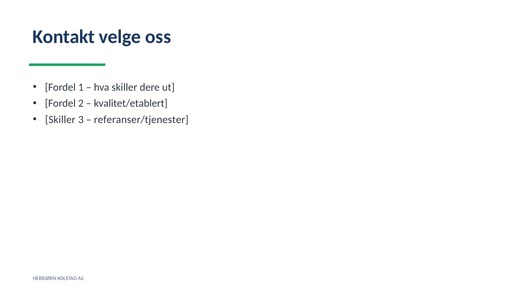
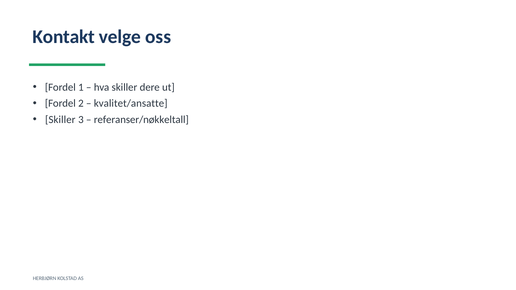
kvalitet/etablert: kvalitet/etablert -> kvalitet/ansatte
referanser/tjenester: referanser/tjenester -> referanser/nøkkeltall
